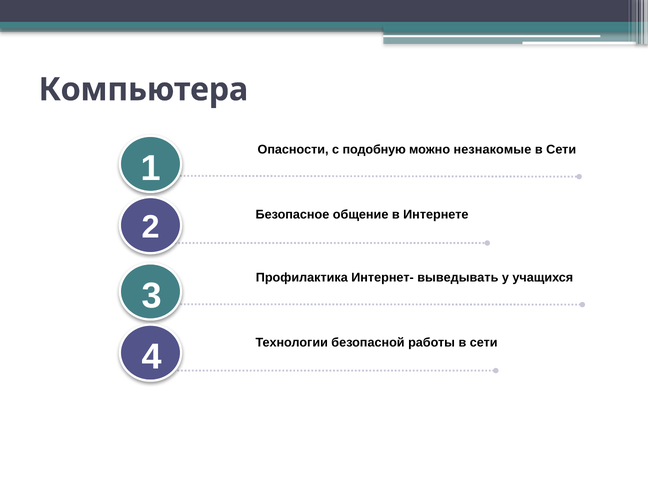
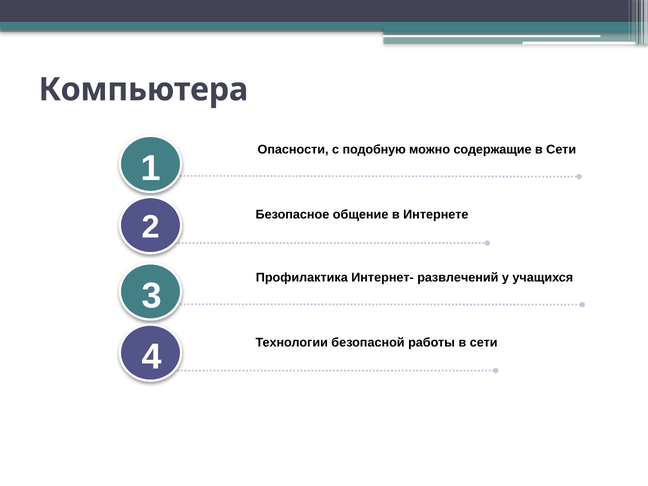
незнакомые: незнакомые -> содержащие
выведывать: выведывать -> развлечений
